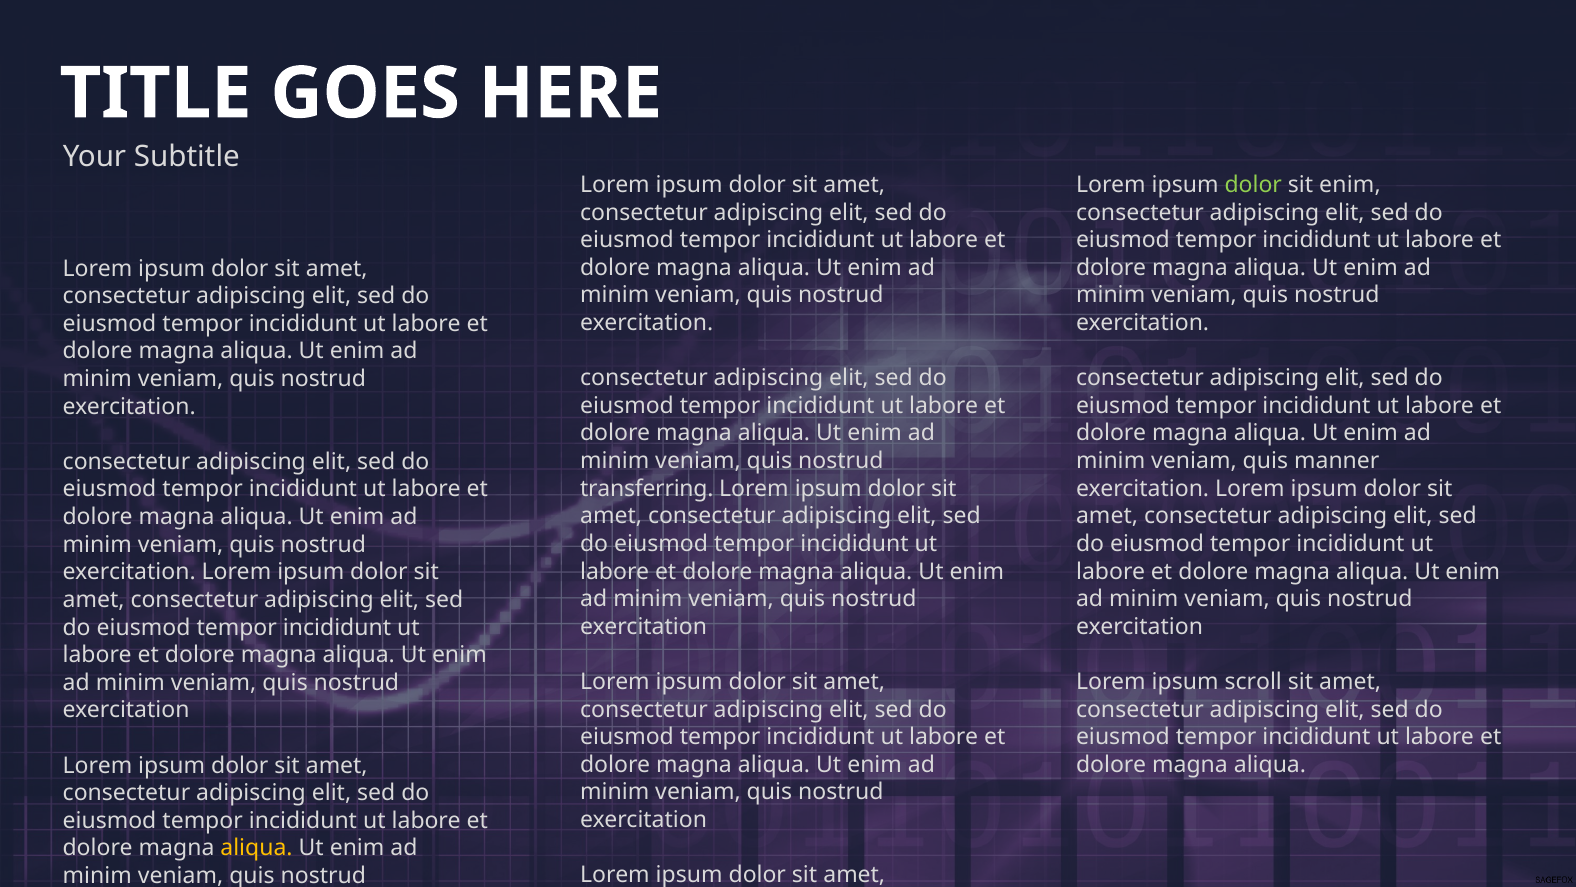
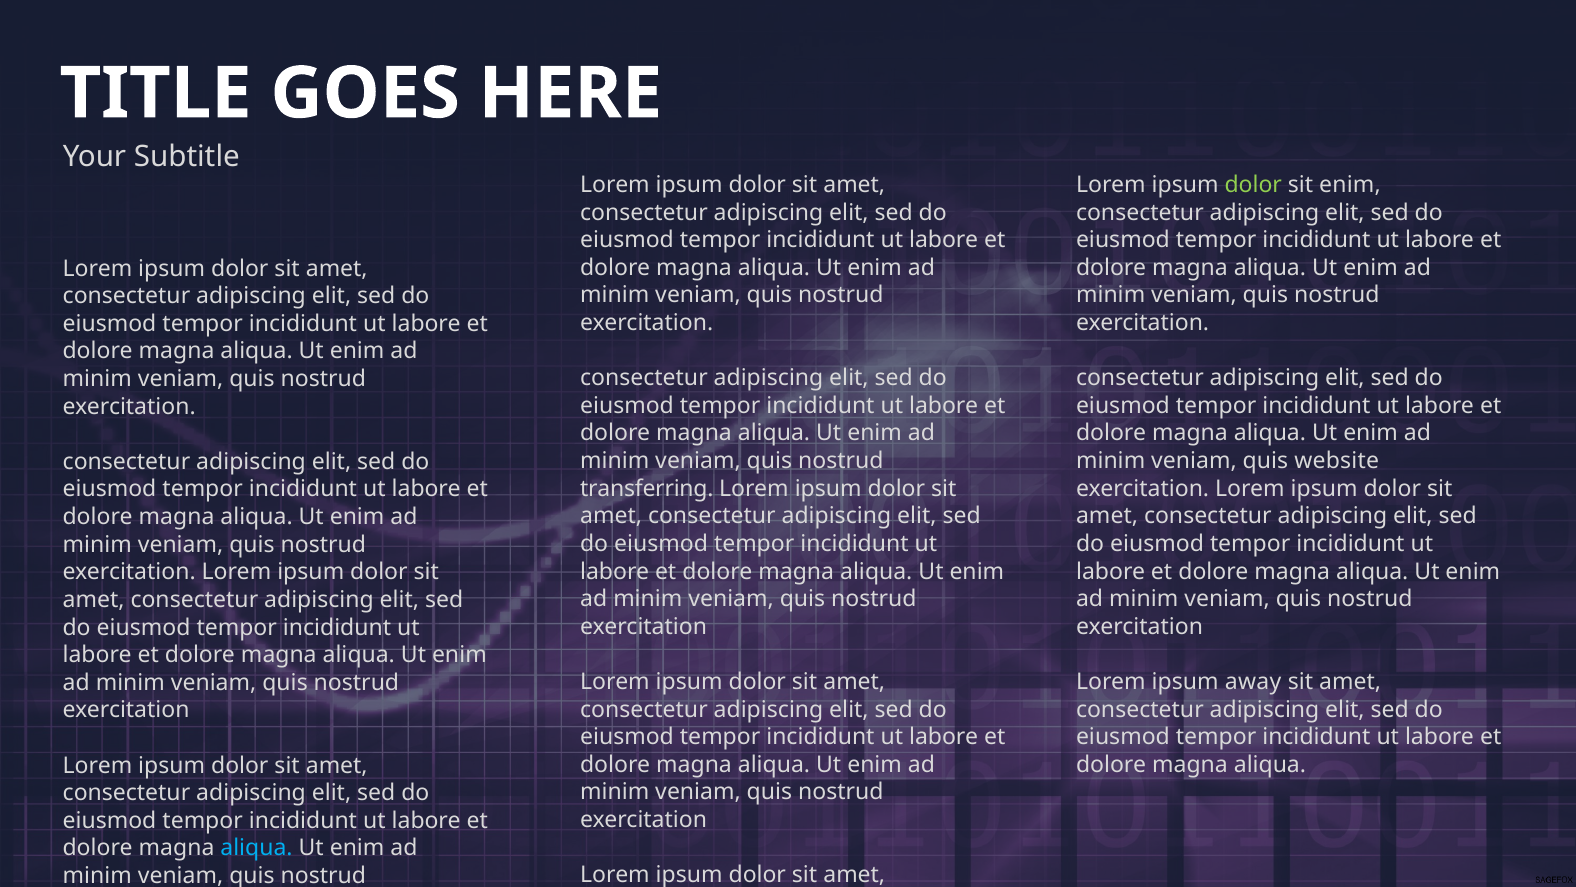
manner: manner -> website
scroll: scroll -> away
aliqua at (257, 848) colour: yellow -> light blue
